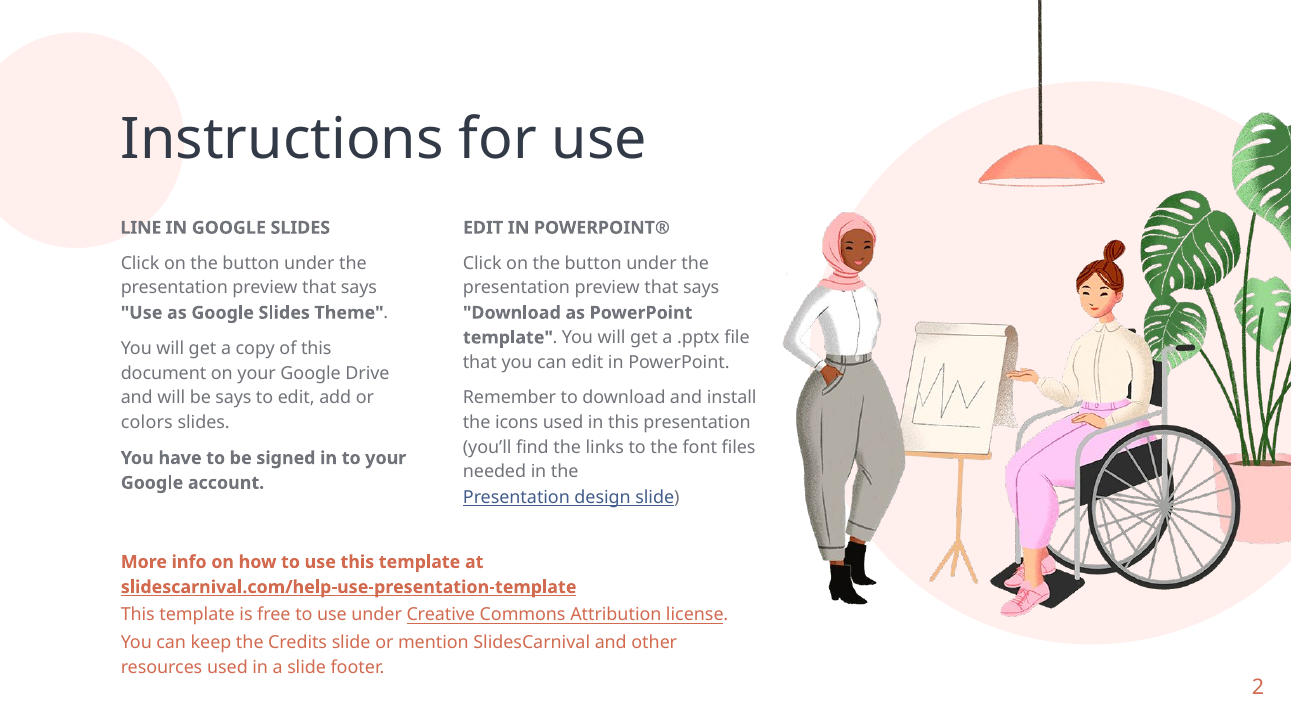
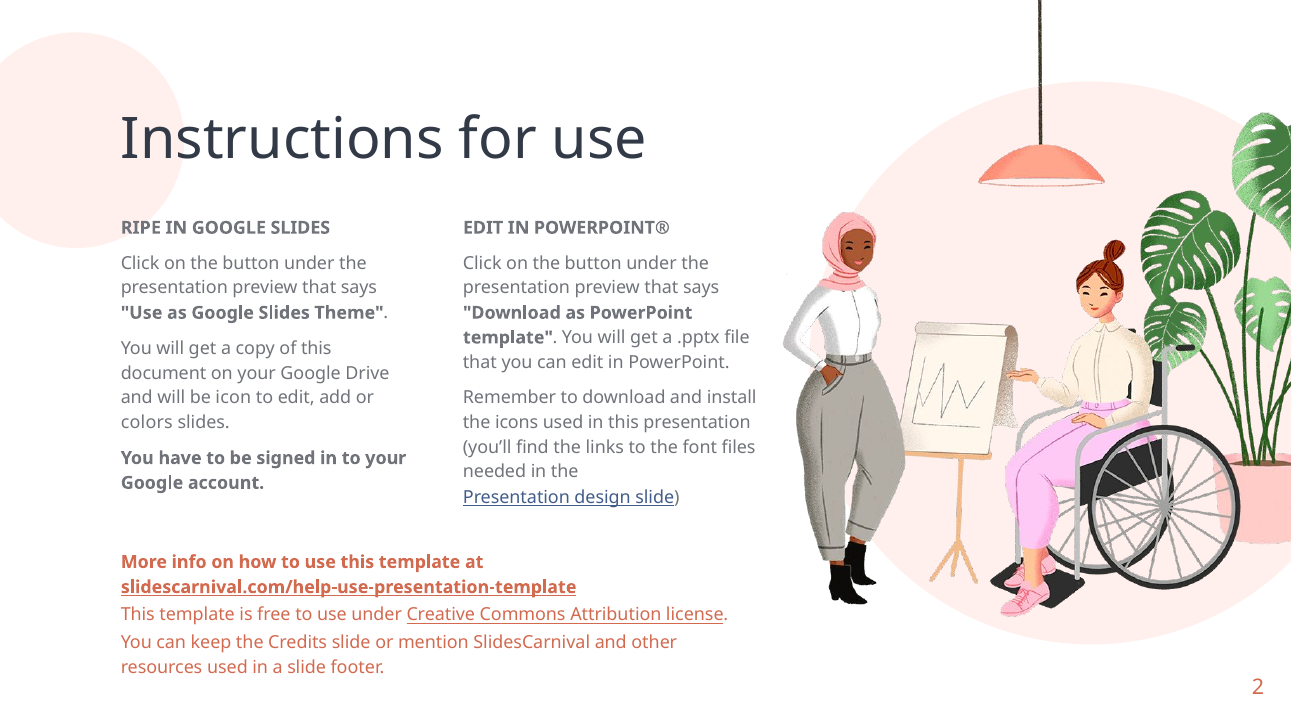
LINE: LINE -> RIPE
be says: says -> icon
